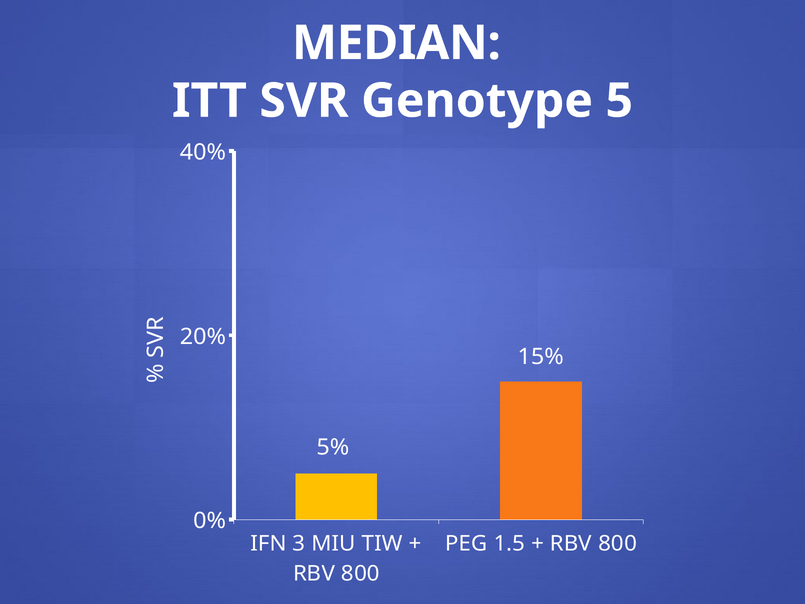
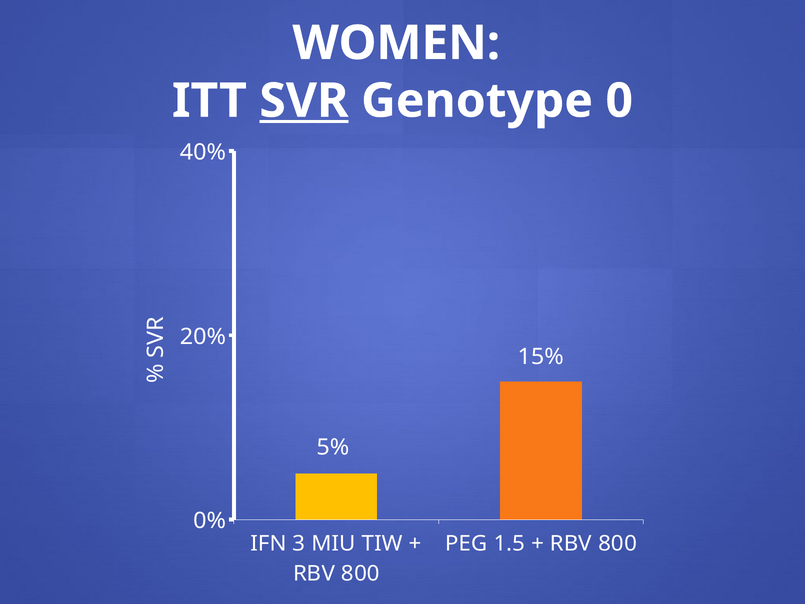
MEDIAN: MEDIAN -> WOMEN
SVR underline: none -> present
5: 5 -> 0
